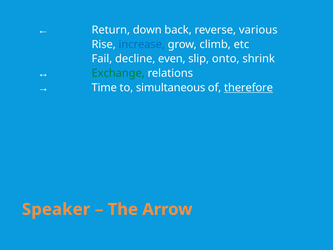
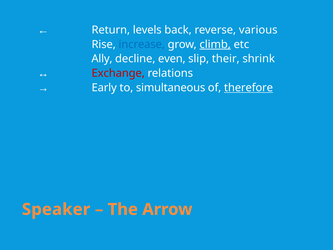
down: down -> levels
climb underline: none -> present
Fail: Fail -> Ally
onto: onto -> their
Exchange colour: green -> red
Time: Time -> Early
